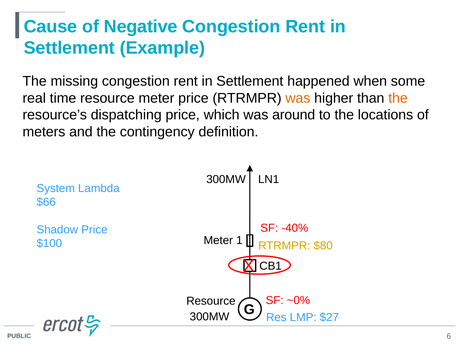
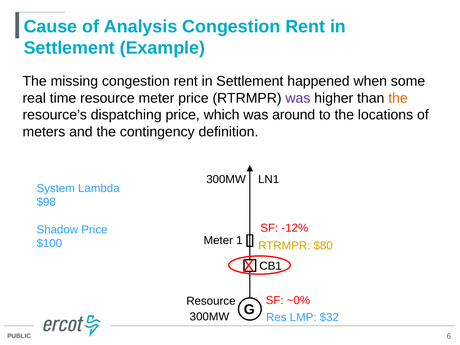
Negative: Negative -> Analysis
was at (298, 98) colour: orange -> purple
$66: $66 -> $98
-40%: -40% -> -12%
$27: $27 -> $32
